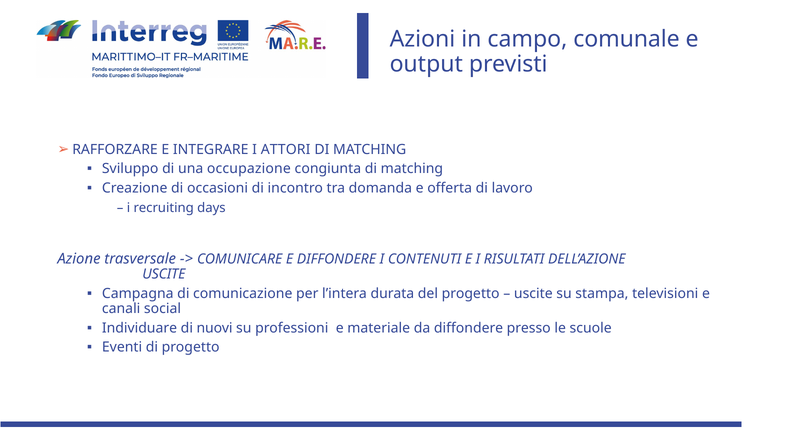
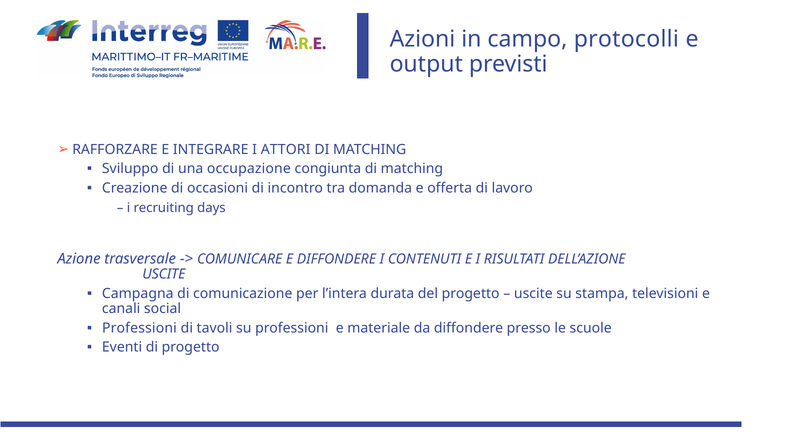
comunale: comunale -> protocolli
Individuare at (140, 328): Individuare -> Professioni
nuovi: nuovi -> tavoli
